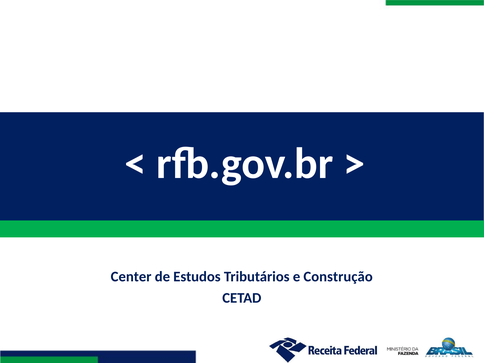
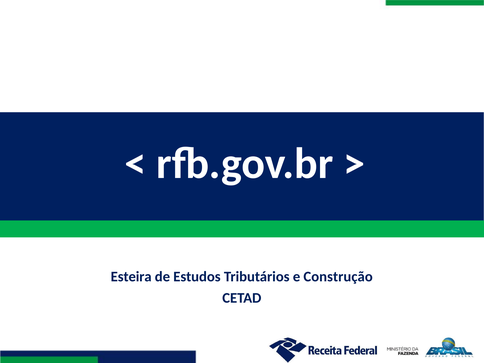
Center: Center -> Esteira
